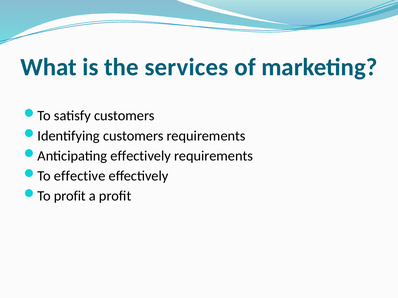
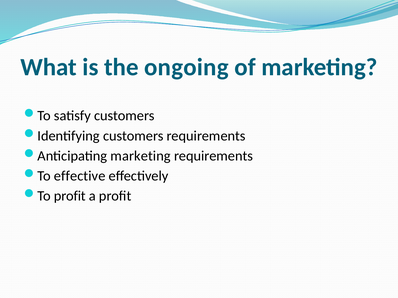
services: services -> ongoing
Anticipating effectively: effectively -> marketing
